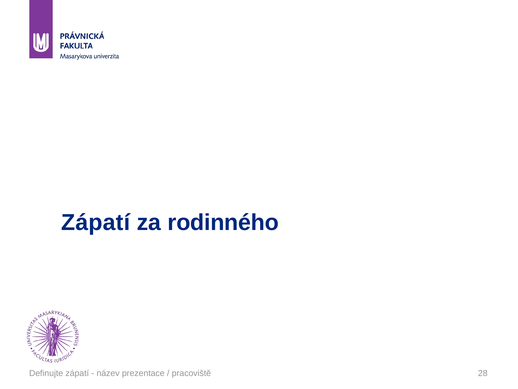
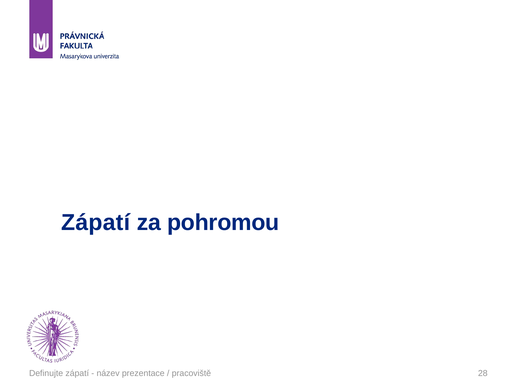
rodinného: rodinného -> pohromou
